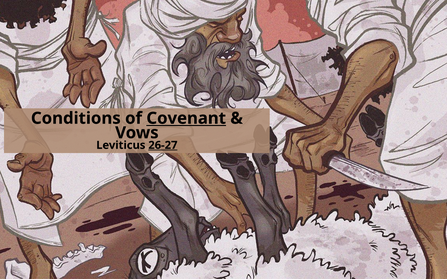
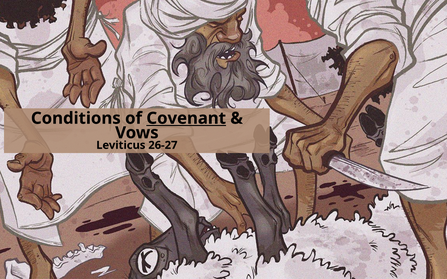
26-27 underline: present -> none
